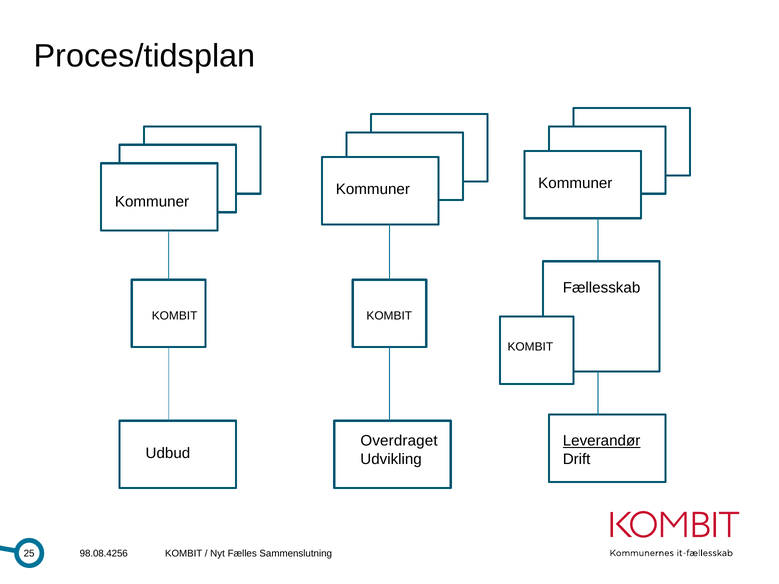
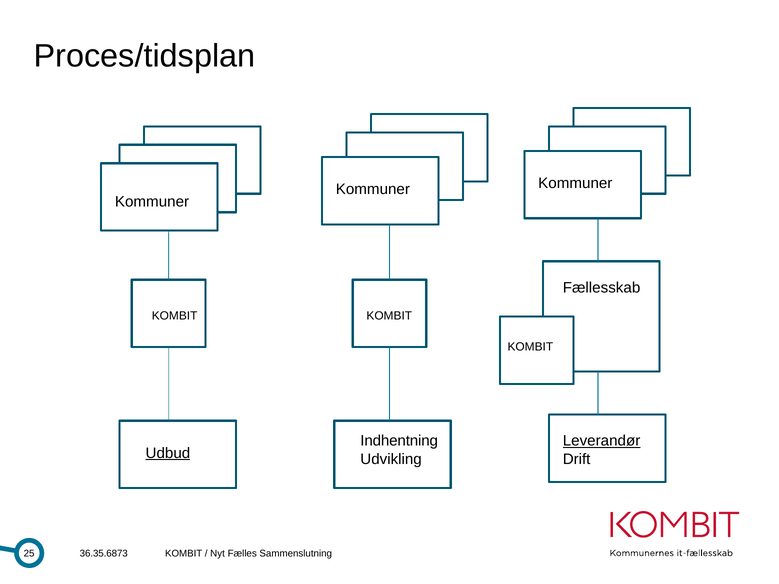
Overdraget: Overdraget -> Indhentning
Udbud underline: none -> present
98.08.4256: 98.08.4256 -> 36.35.6873
